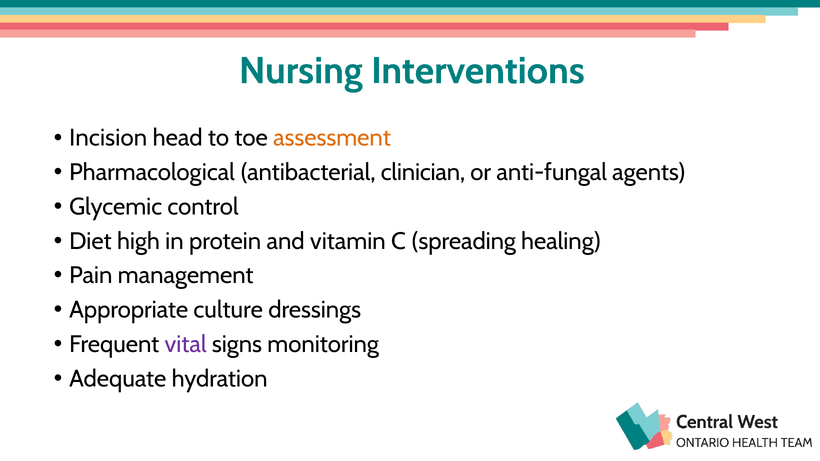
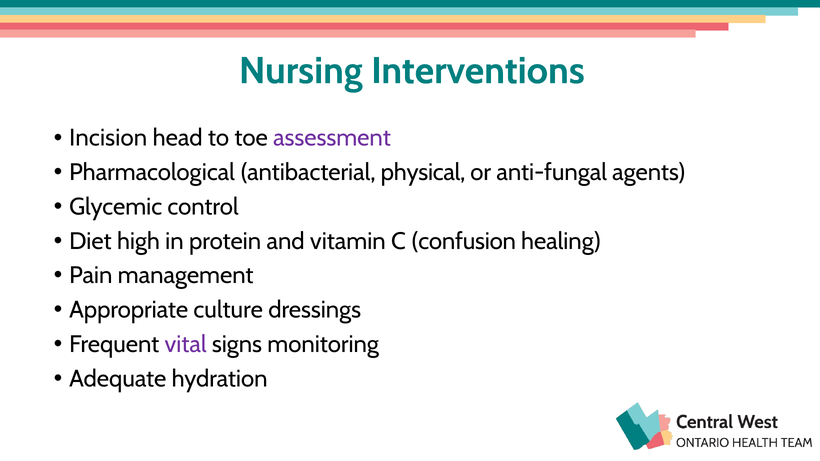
assessment colour: orange -> purple
clinician: clinician -> physical
spreading: spreading -> confusion
